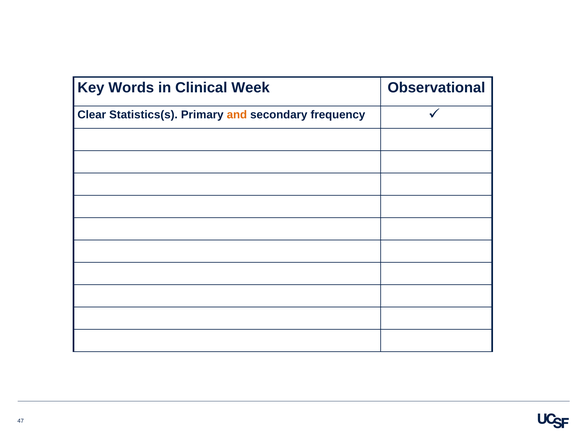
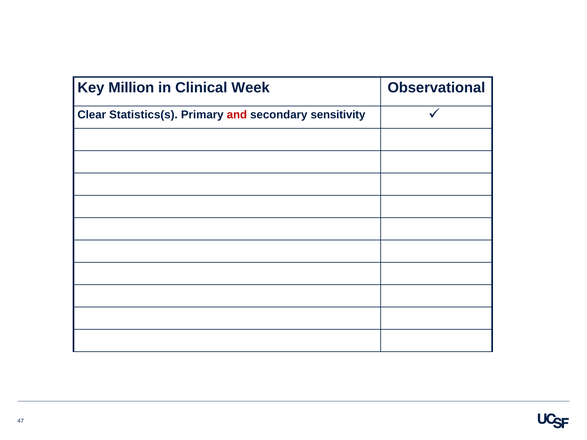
Words: Words -> Million
and colour: orange -> red
frequency: frequency -> sensitivity
